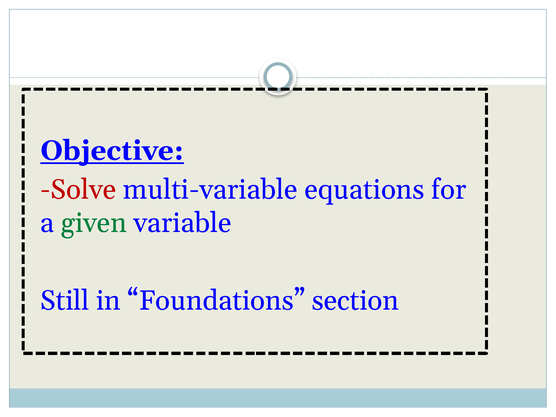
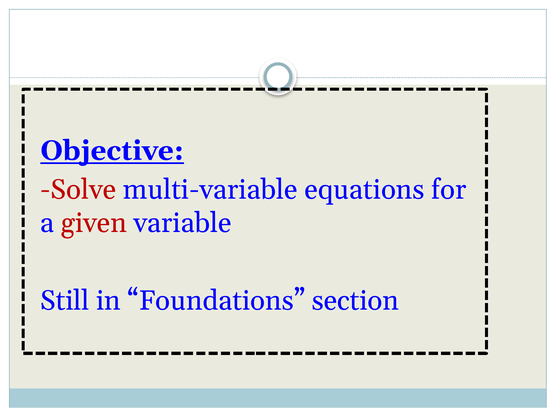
given colour: green -> red
